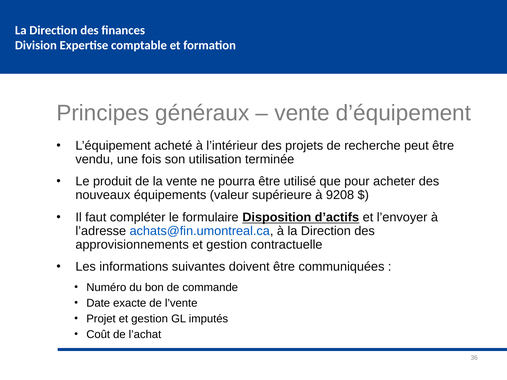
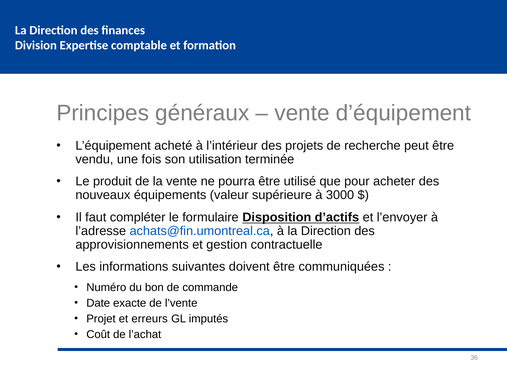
9208: 9208 -> 3000
Projet et gestion: gestion -> erreurs
